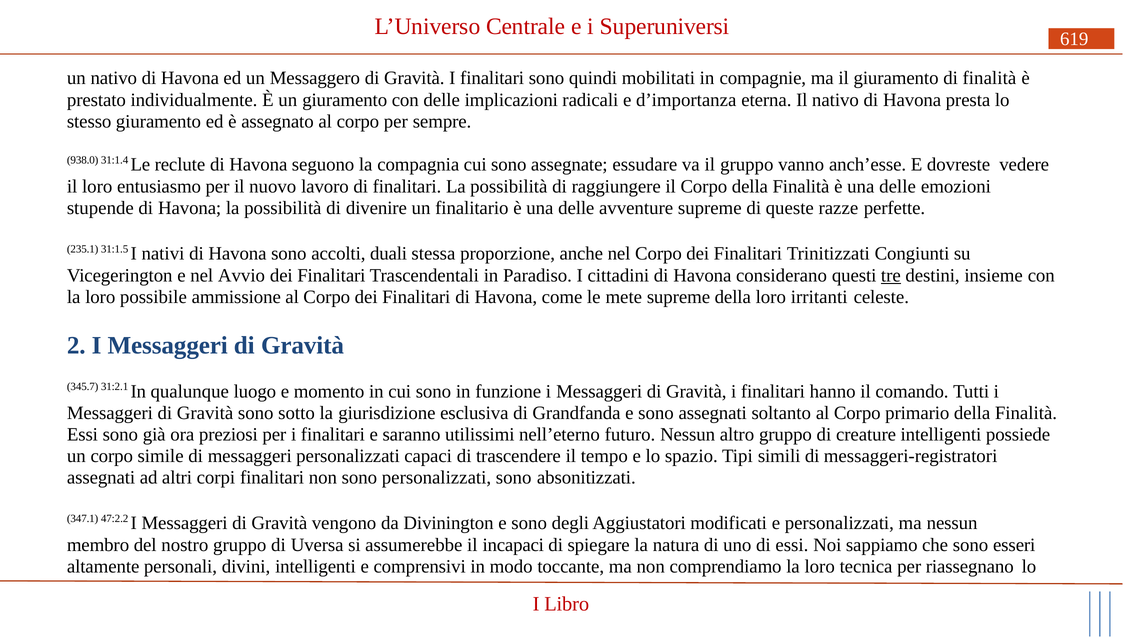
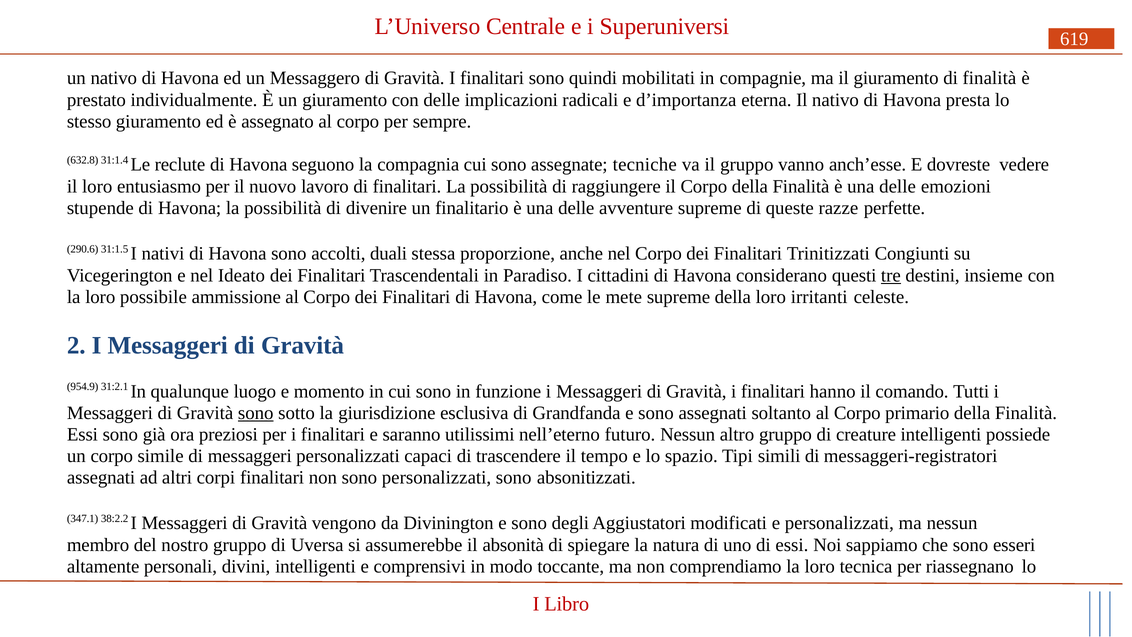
938.0: 938.0 -> 632.8
essudare: essudare -> tecniche
235.1: 235.1 -> 290.6
Avvio: Avvio -> Ideato
345.7: 345.7 -> 954.9
sono at (256, 413) underline: none -> present
47:2.2: 47:2.2 -> 38:2.2
incapaci: incapaci -> absonità
